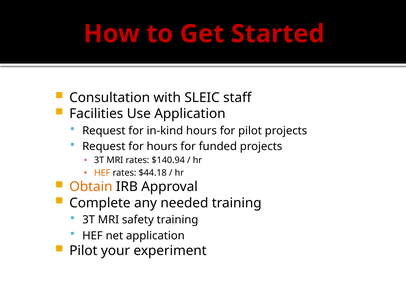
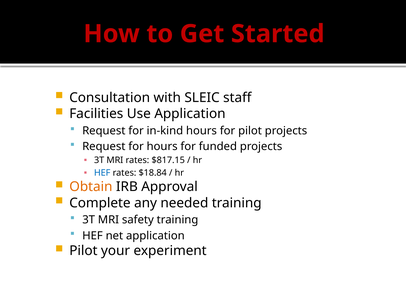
$140.94: $140.94 -> $817.15
HEF at (102, 173) colour: orange -> blue
$44.18: $44.18 -> $18.84
